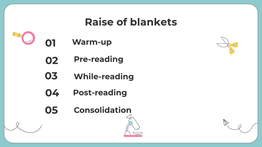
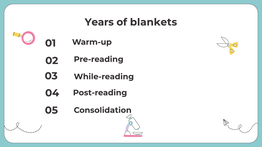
Raise: Raise -> Years
